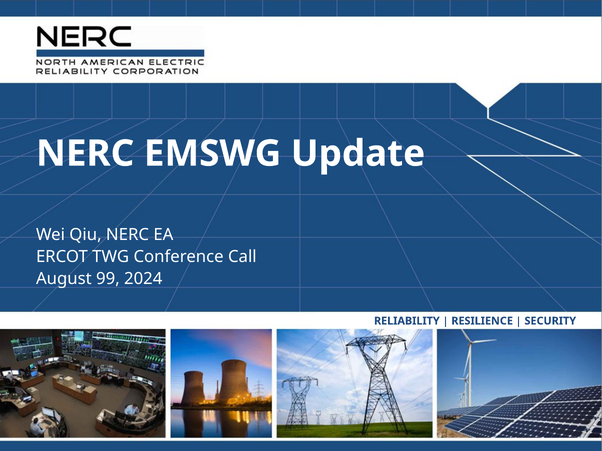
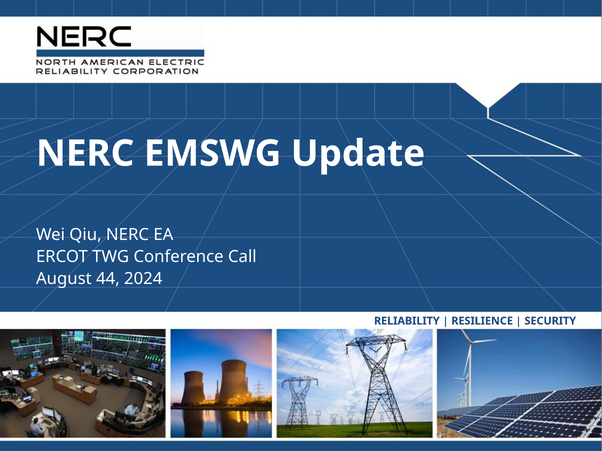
99: 99 -> 44
